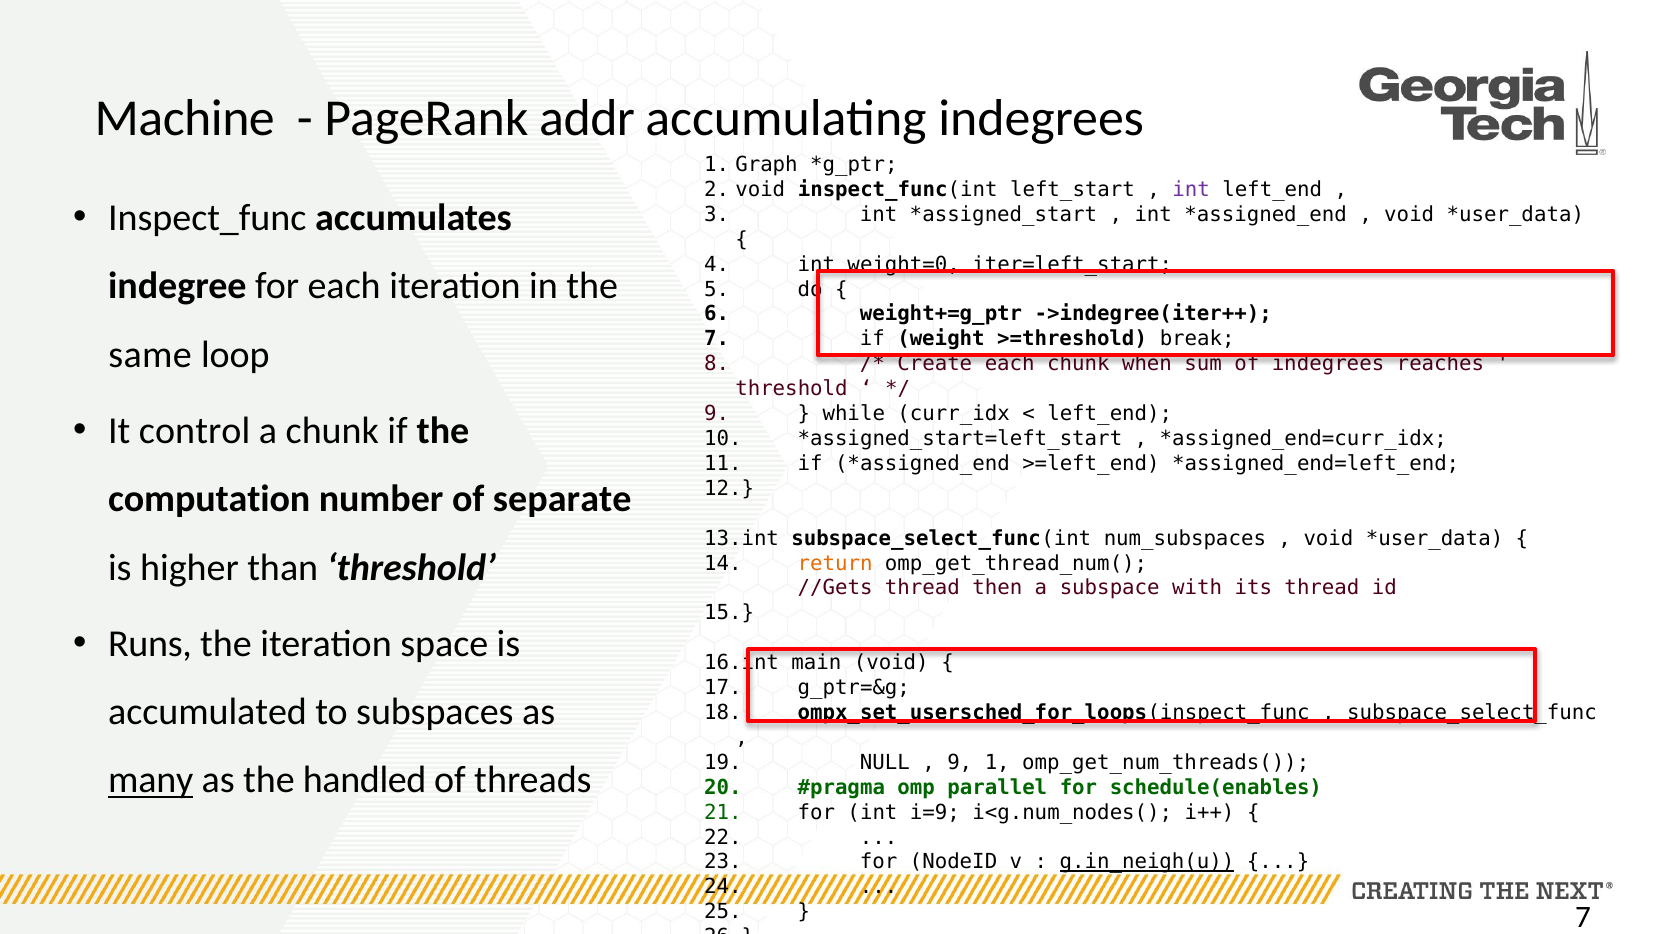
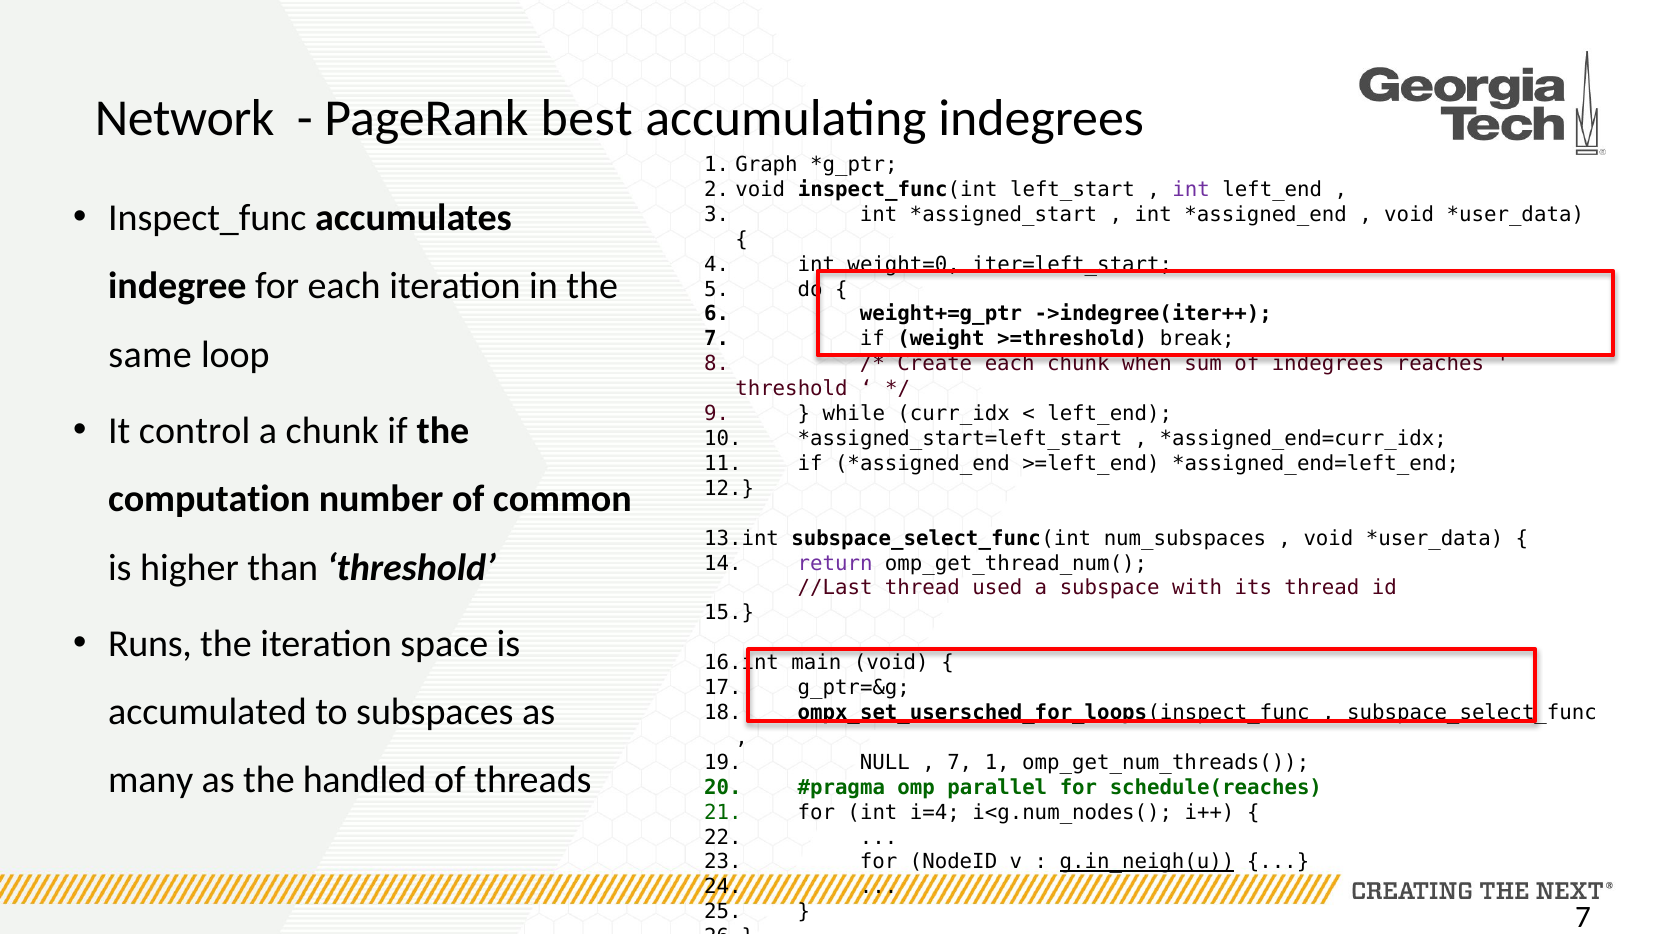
Machine: Machine -> Network
addr: addr -> best
separate: separate -> common
return colour: orange -> purple
//Gets: //Gets -> //Last
then: then -> used
9 at (960, 763): 9 -> 7
many underline: present -> none
schedule(enables: schedule(enables -> schedule(reaches
i=9: i=9 -> i=4
